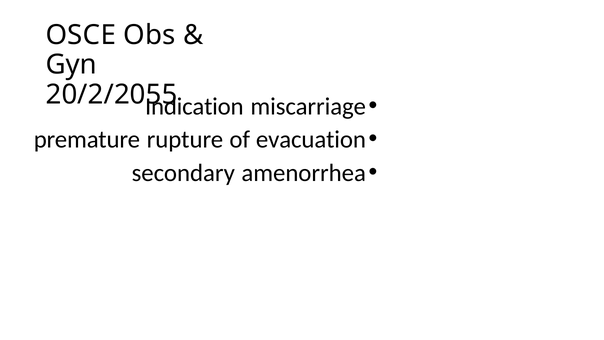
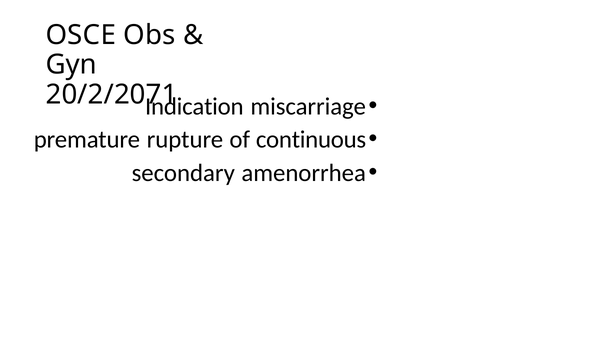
20/2/2055: 20/2/2055 -> 20/2/2071
evacuation: evacuation -> continuous
